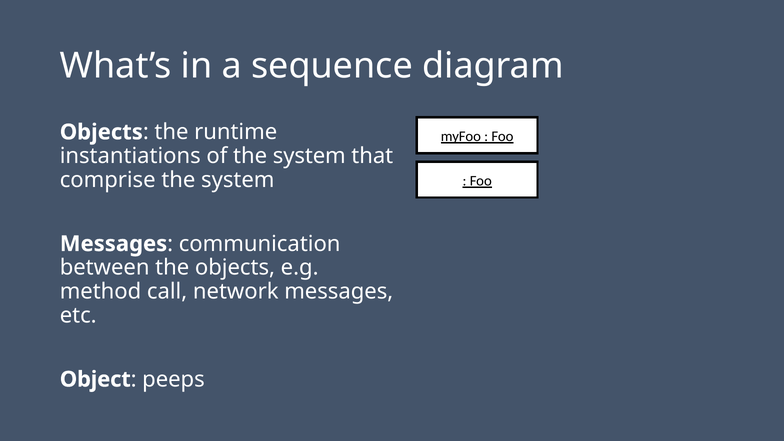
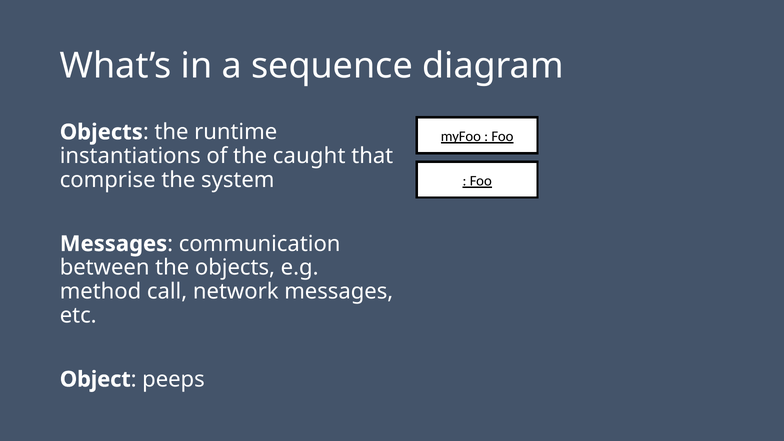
of the system: system -> caught
